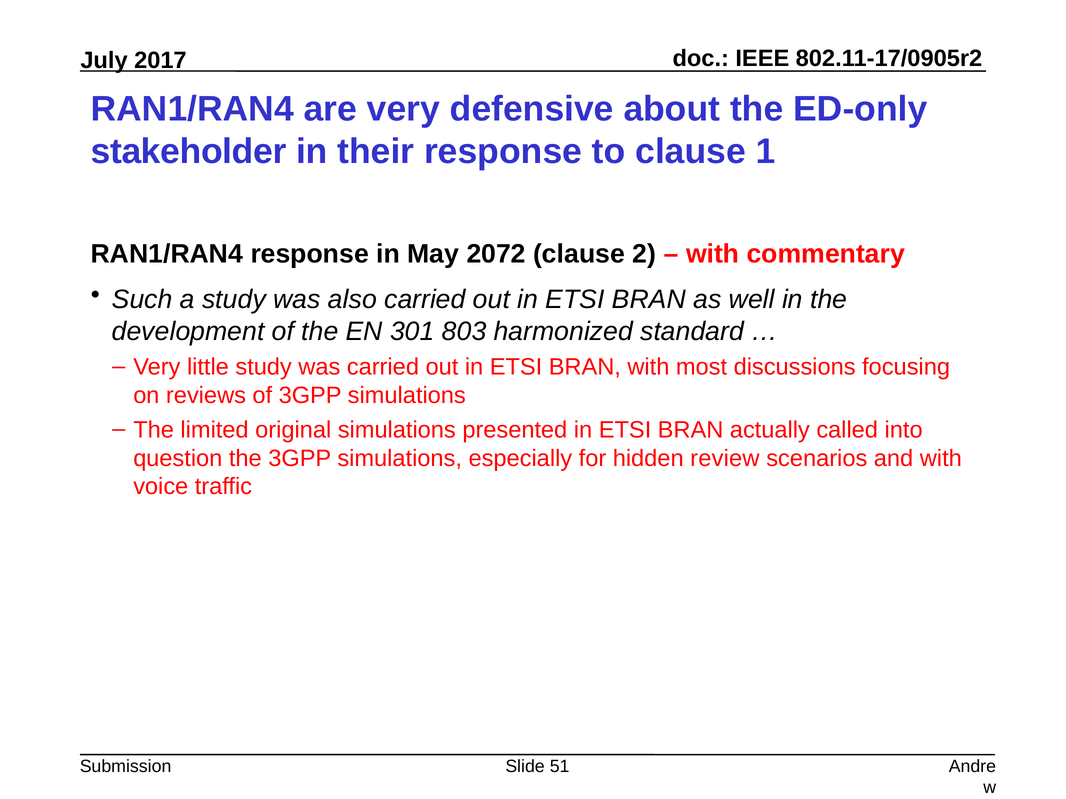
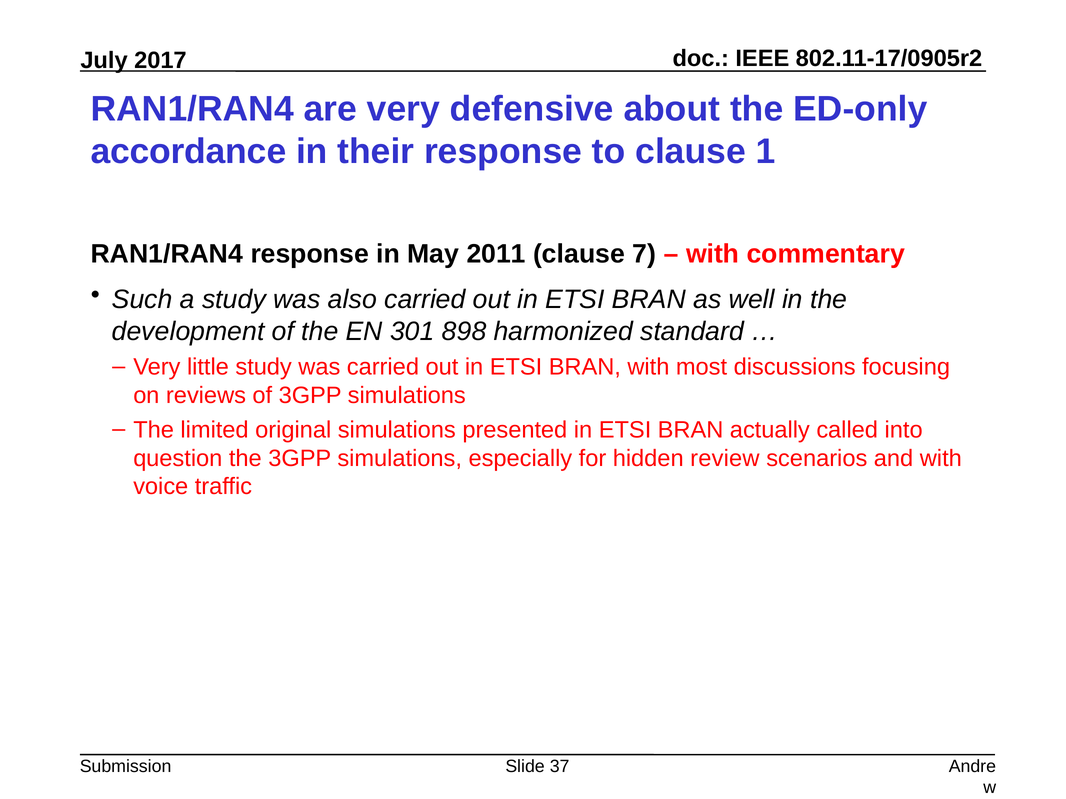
stakeholder: stakeholder -> accordance
2072: 2072 -> 2011
2: 2 -> 7
803: 803 -> 898
51: 51 -> 37
